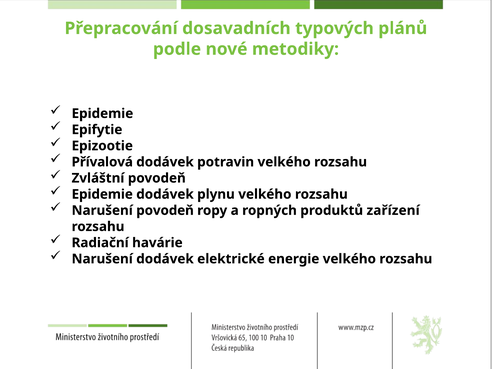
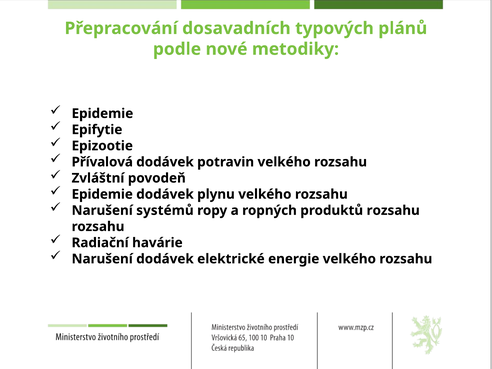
Narušení povodeň: povodeň -> systémů
produktů zařízení: zařízení -> rozsahu
